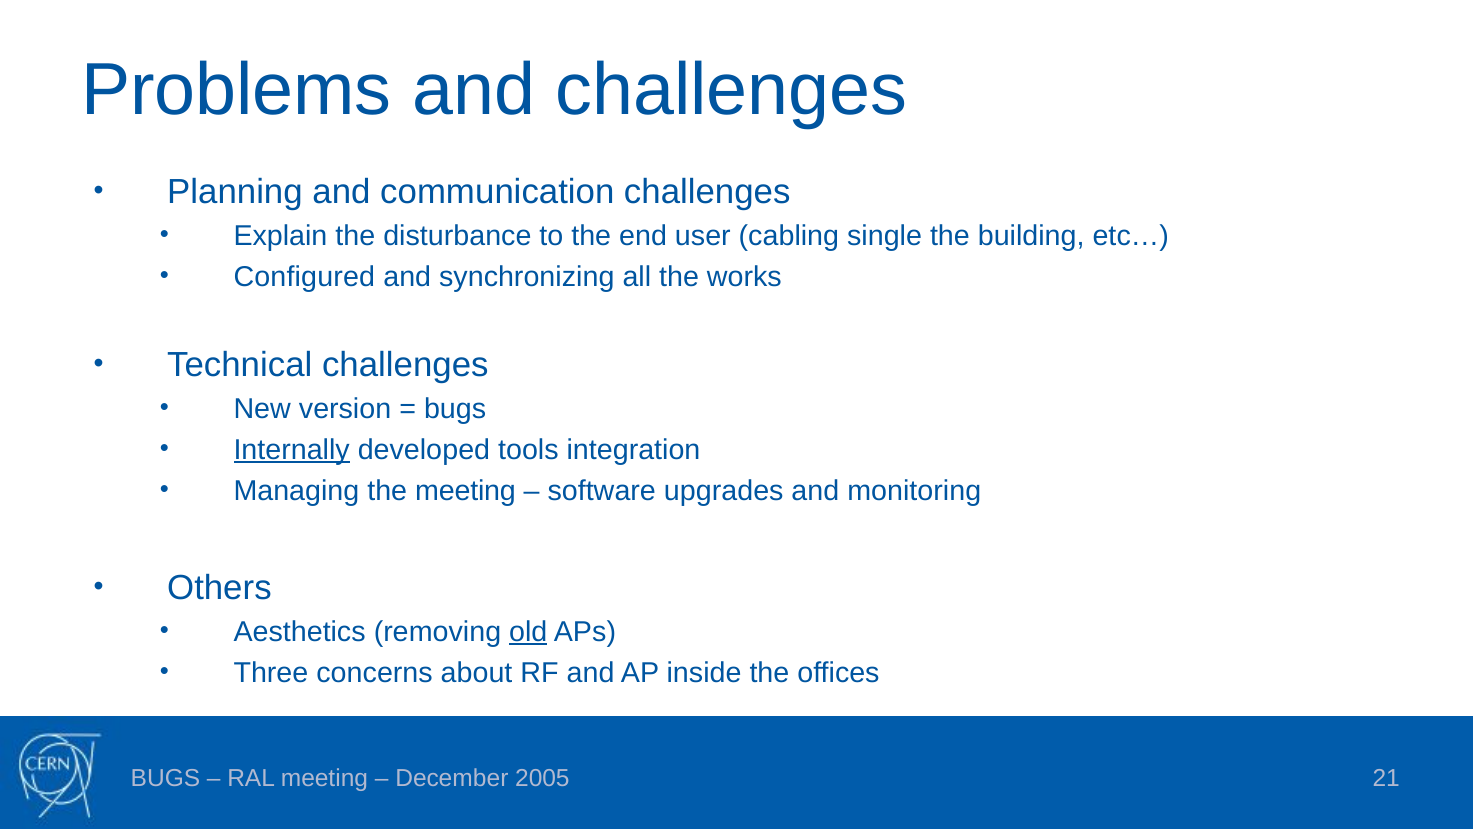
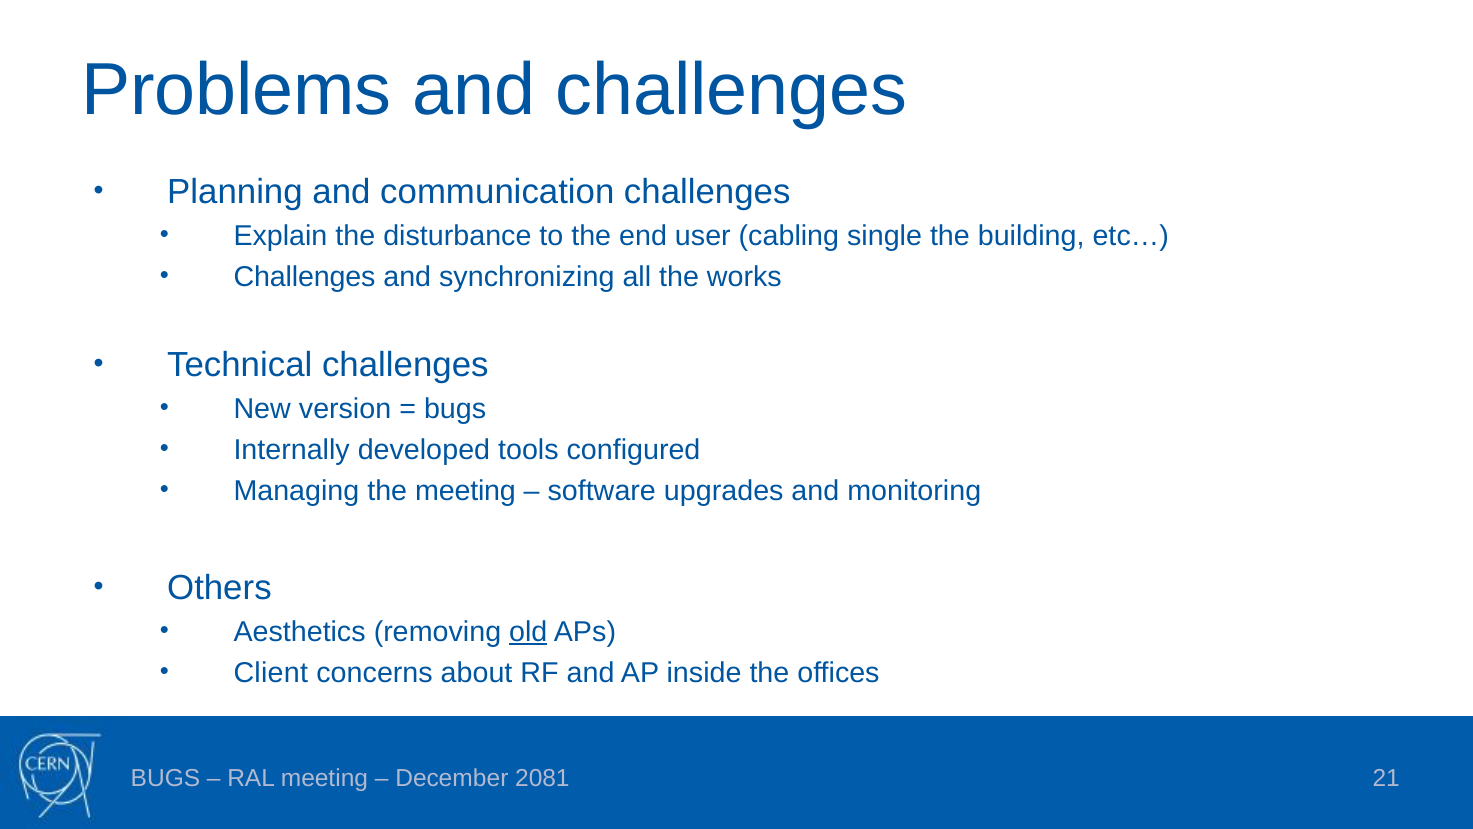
Configured at (304, 277): Configured -> Challenges
Internally underline: present -> none
integration: integration -> configured
Three: Three -> Client
2005: 2005 -> 2081
